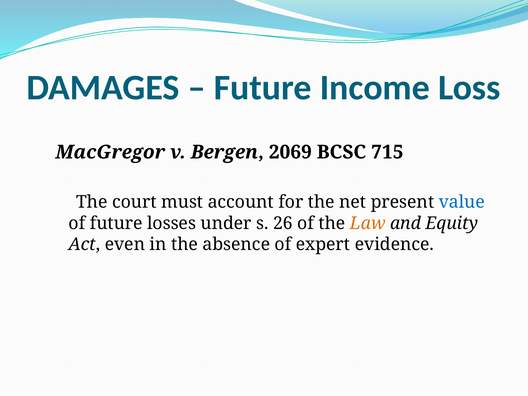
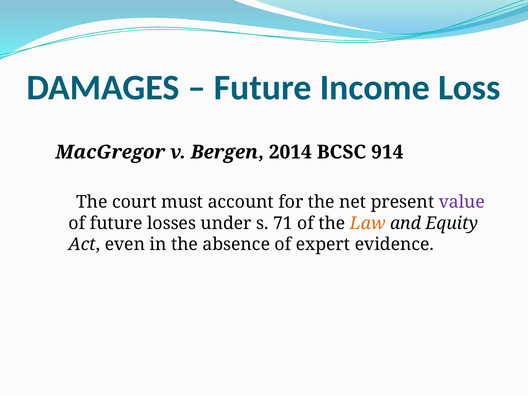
2069: 2069 -> 2014
715: 715 -> 914
value colour: blue -> purple
26: 26 -> 71
